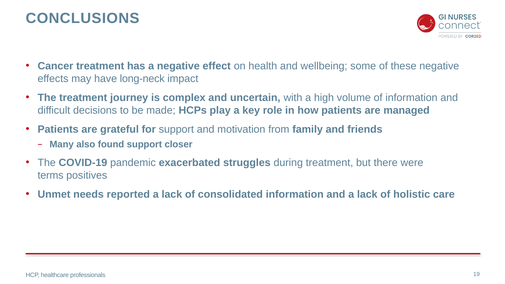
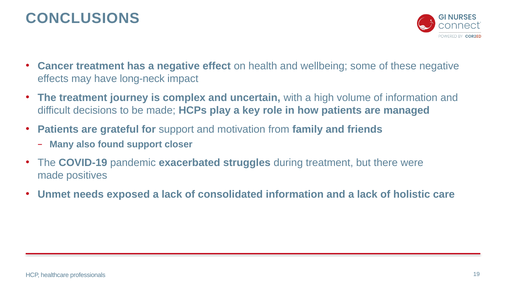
terms at (51, 175): terms -> made
reported: reported -> exposed
